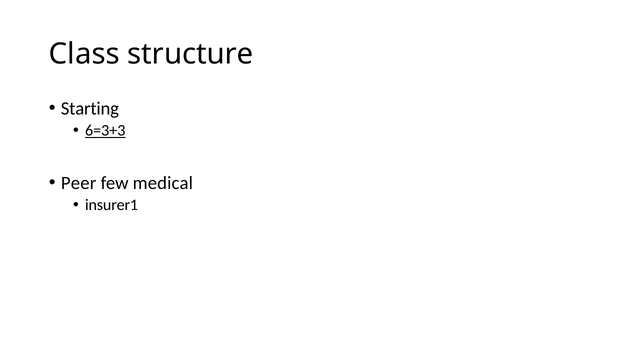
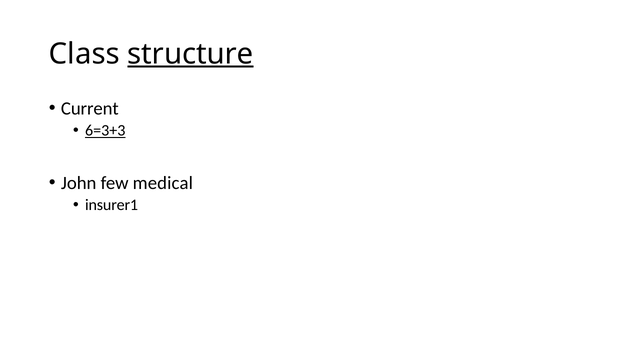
structure underline: none -> present
Starting: Starting -> Current
Peer: Peer -> John
